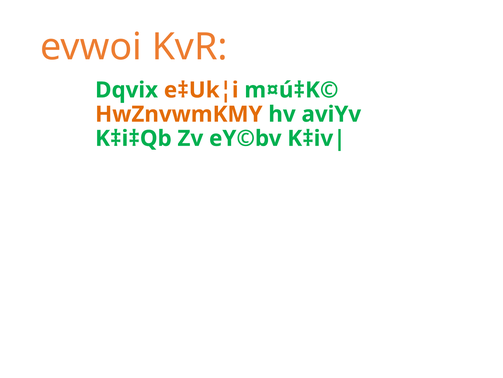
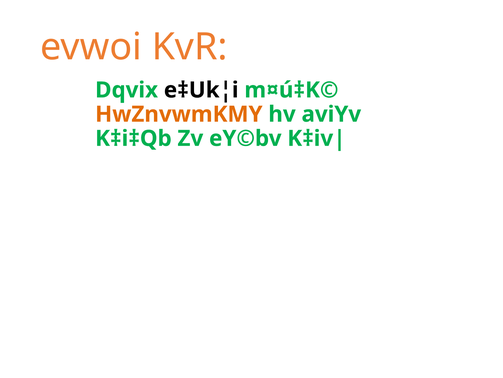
e‡Uk¦i colour: orange -> black
